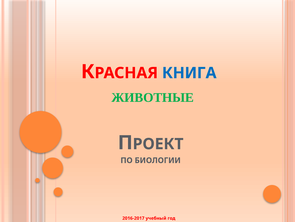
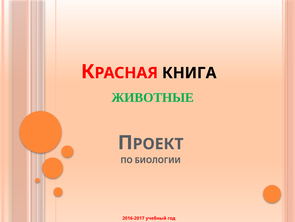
КНИГА colour: blue -> black
